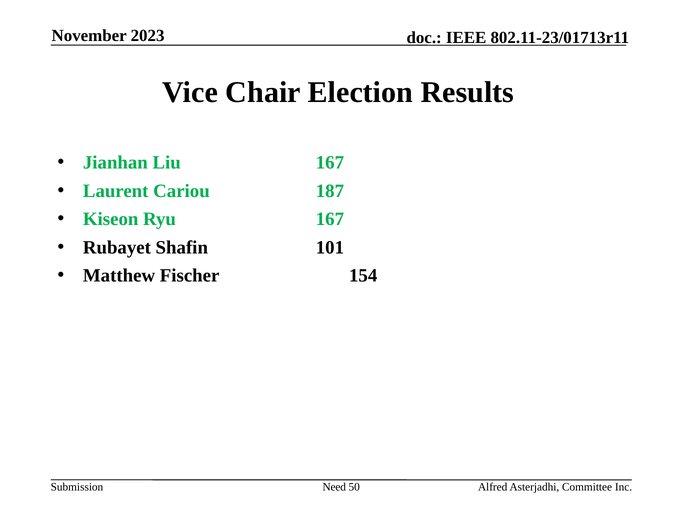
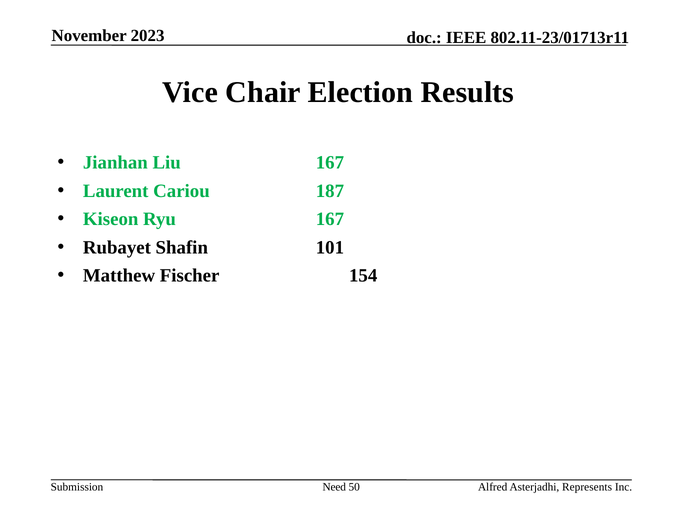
Committee: Committee -> Represents
